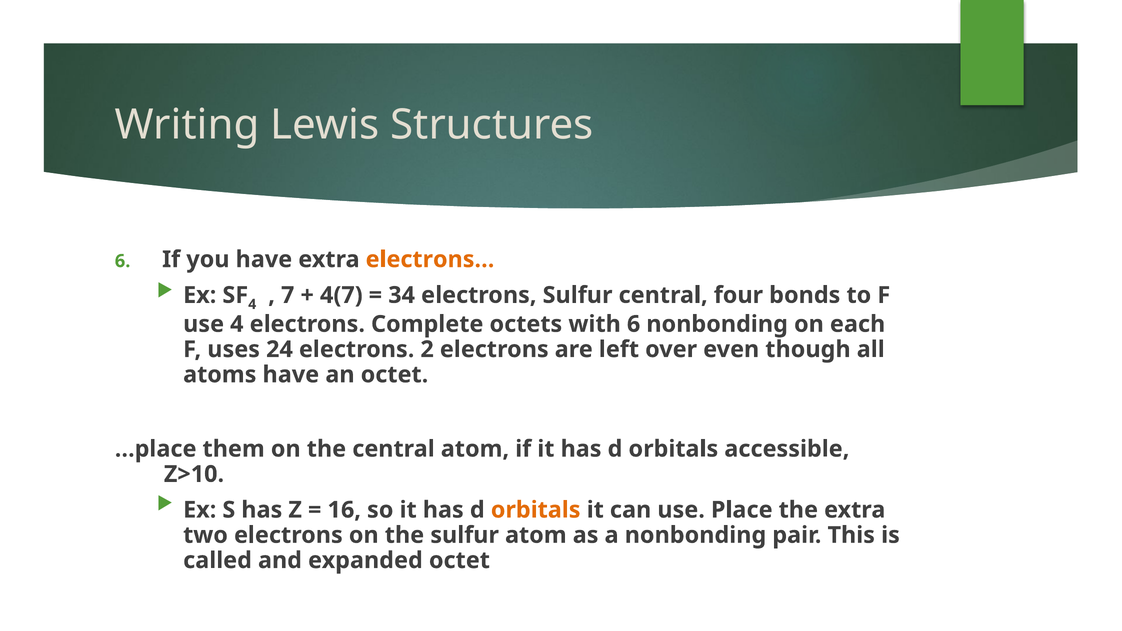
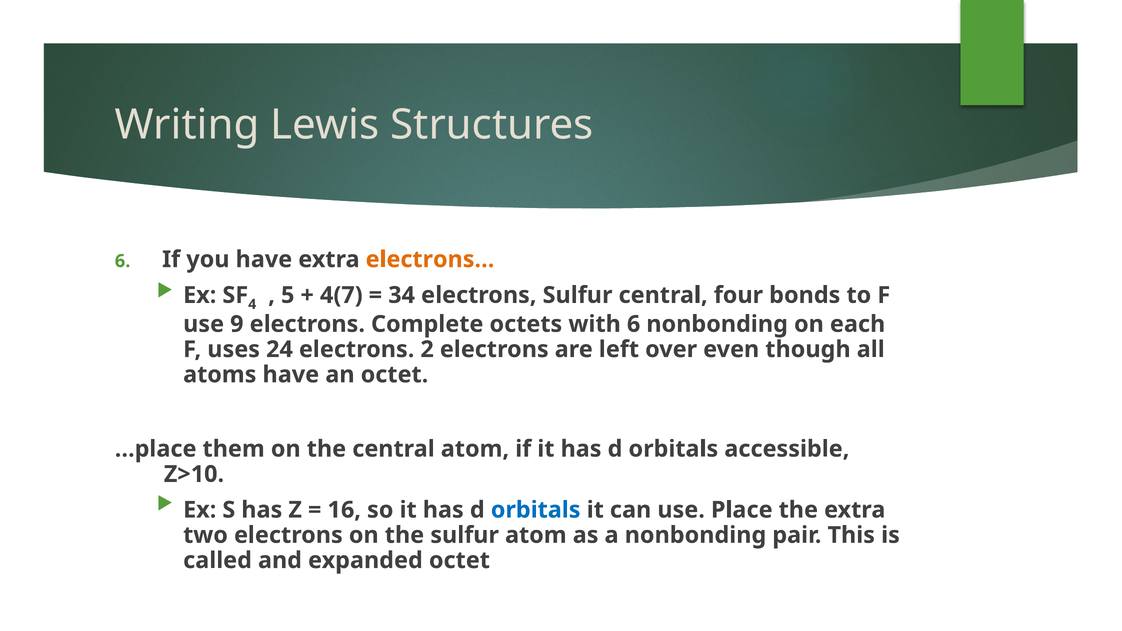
7: 7 -> 5
use 4: 4 -> 9
orbitals at (536, 510) colour: orange -> blue
